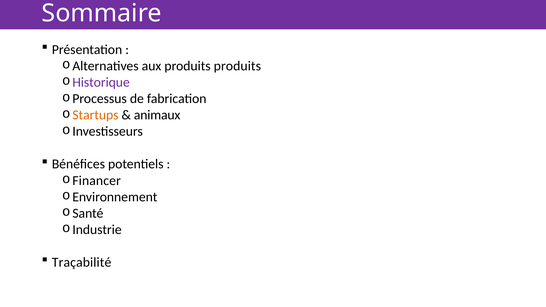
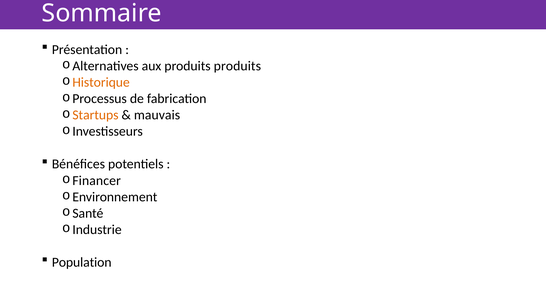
Historique colour: purple -> orange
animaux: animaux -> mauvais
Traçabilité: Traçabilité -> Population
